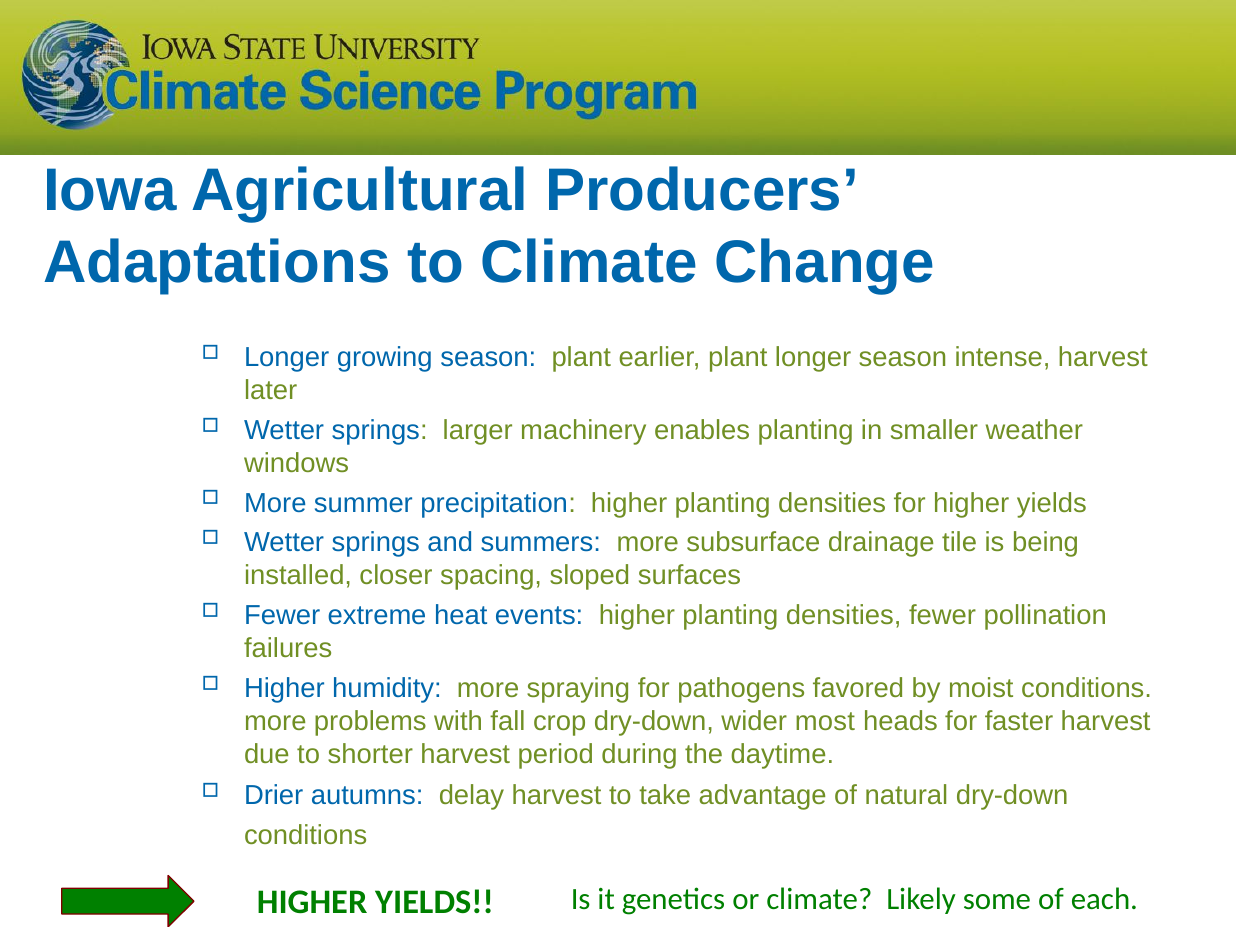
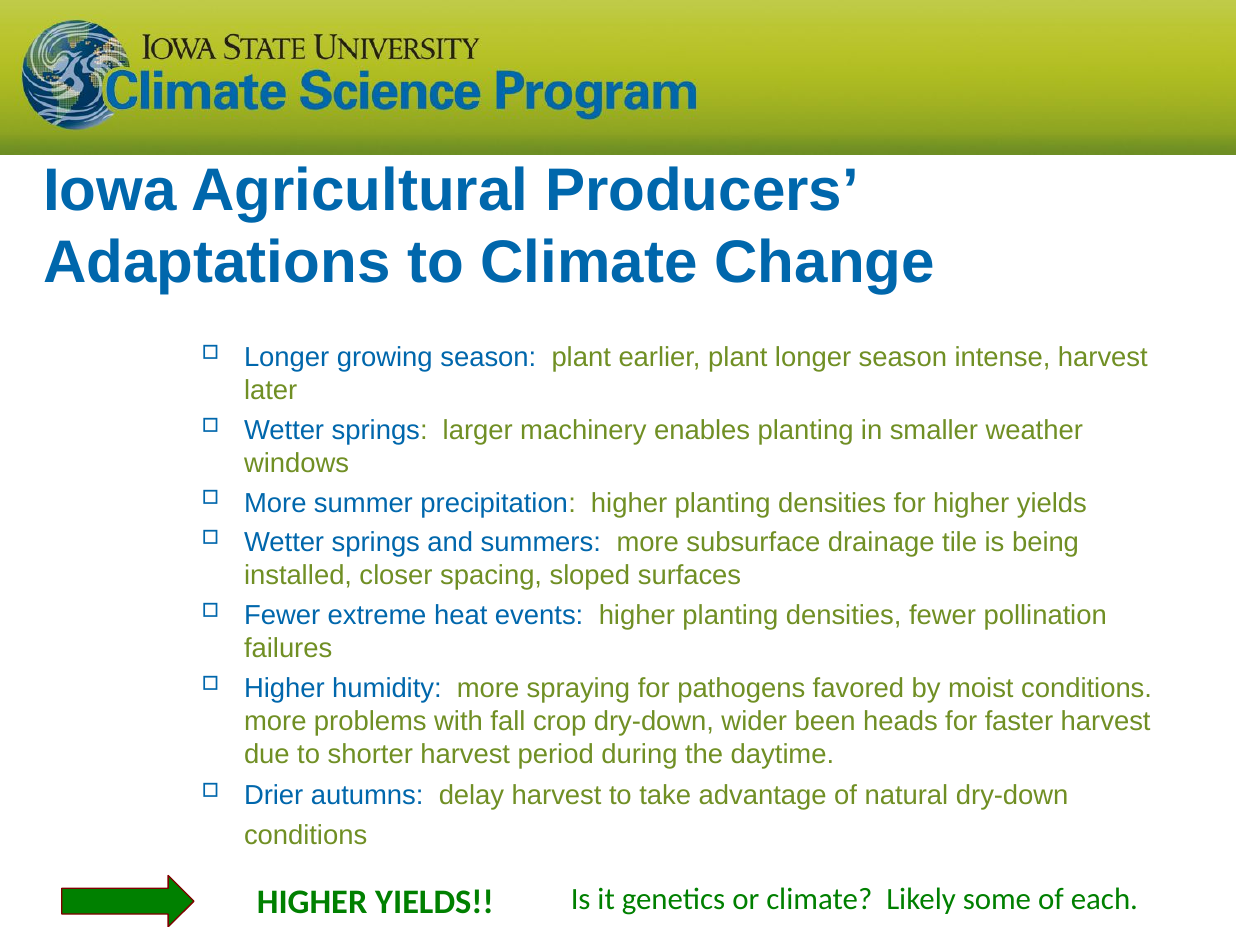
most: most -> been
